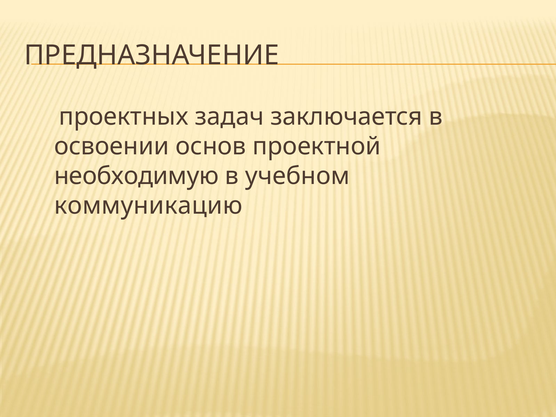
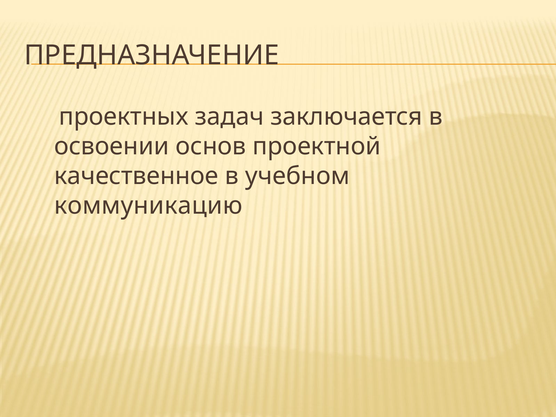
необходимую: необходимую -> качественное
